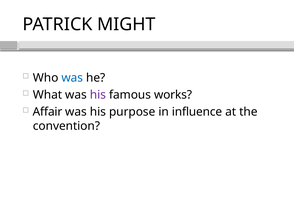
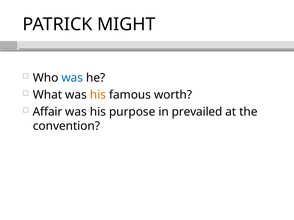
his at (98, 95) colour: purple -> orange
works: works -> worth
influence: influence -> prevailed
